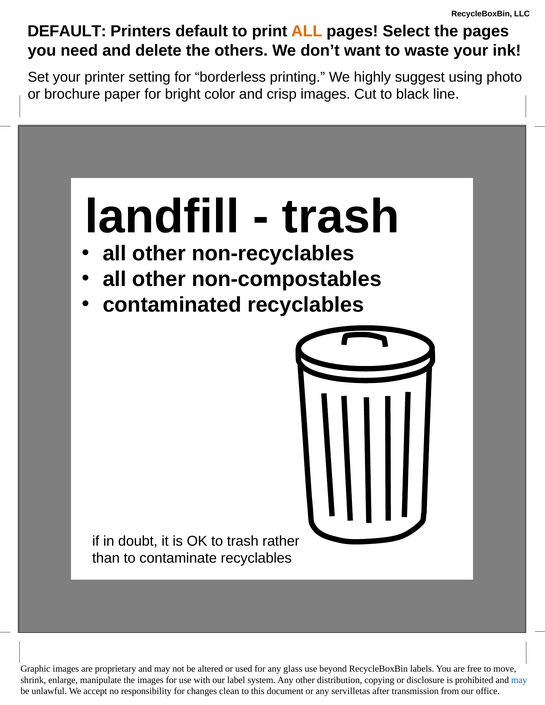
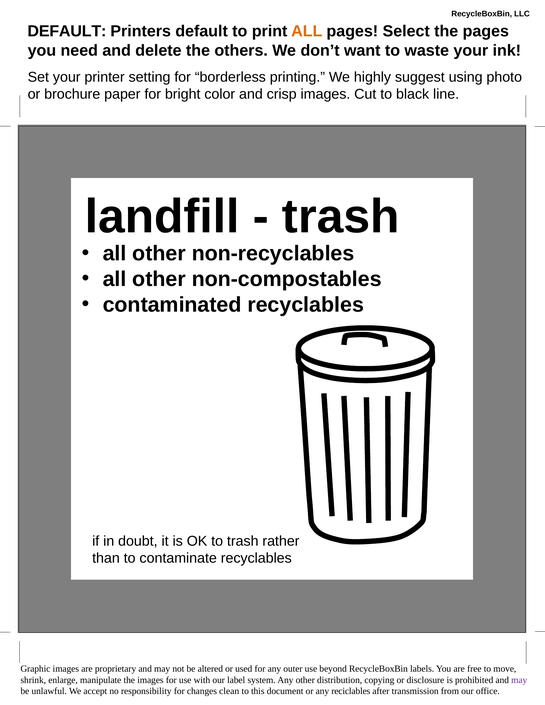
glass: glass -> outer
may at (519, 680) colour: blue -> purple
servilletas: servilletas -> reciclables
